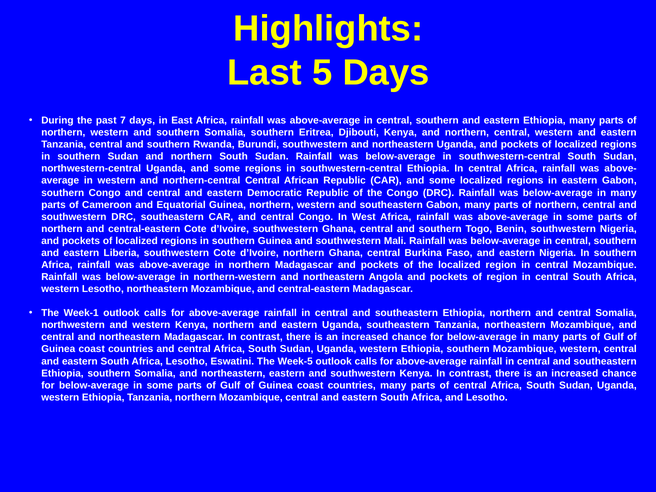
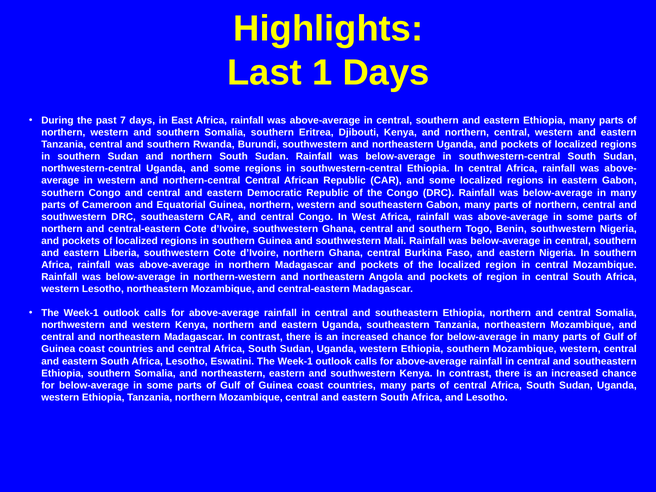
5: 5 -> 1
Eswatini The Week-5: Week-5 -> Week-1
